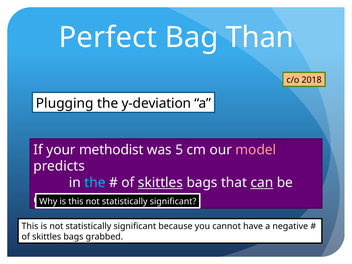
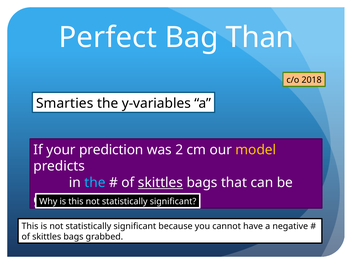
Plugging: Plugging -> Smarties
y-deviation: y-deviation -> y-variables
methodist: methodist -> prediction
5: 5 -> 2
model colour: pink -> yellow
can underline: present -> none
